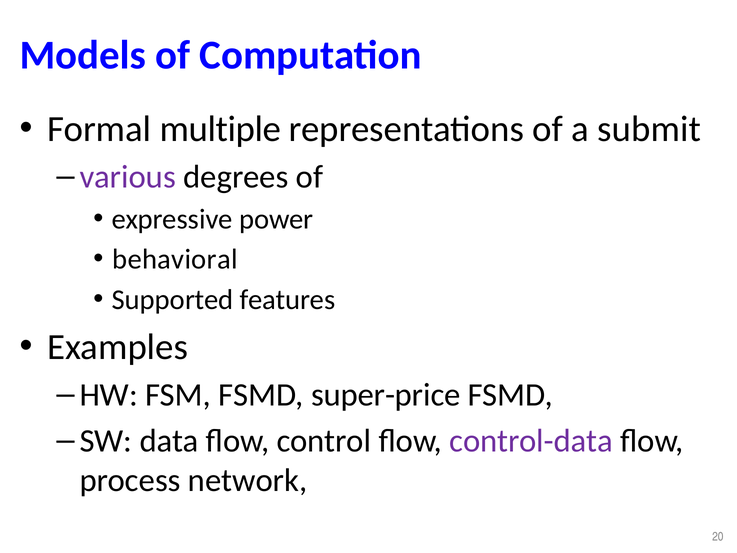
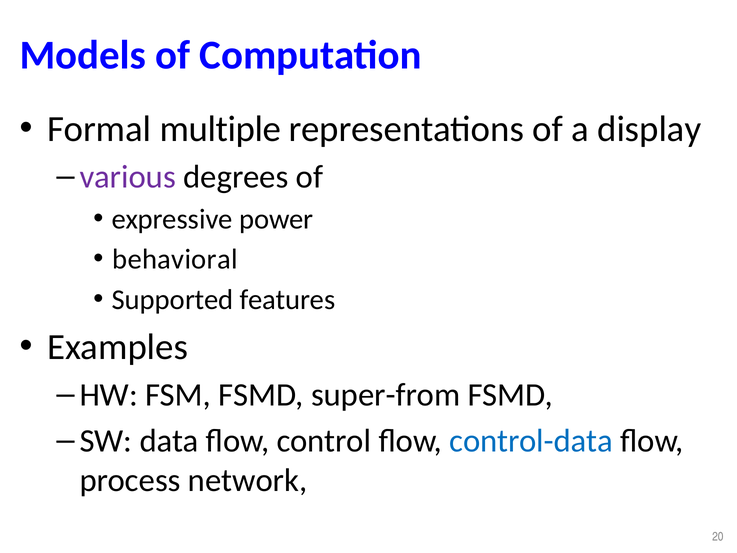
submit: submit -> display
super-price: super-price -> super-from
control-data colour: purple -> blue
